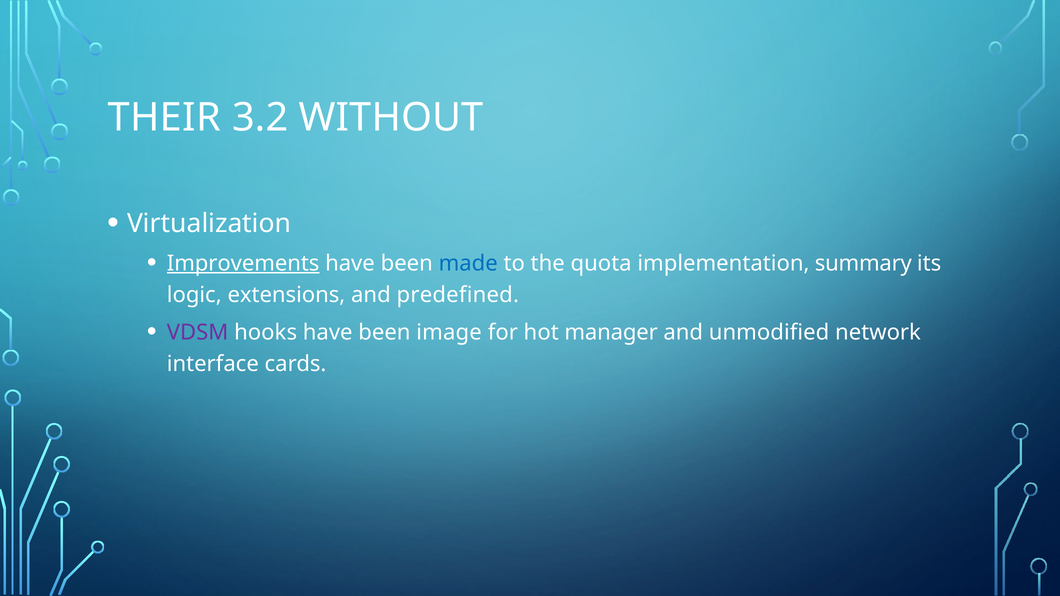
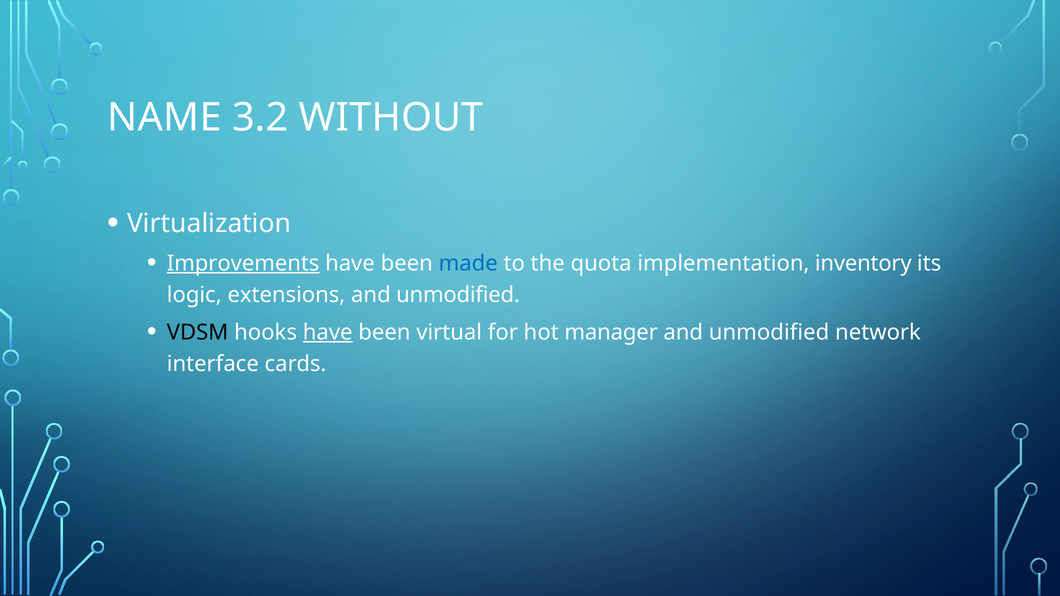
THEIR: THEIR -> NAME
summary: summary -> inventory
predefined at (458, 295): predefined -> unmodified
VDSM colour: purple -> black
have at (328, 333) underline: none -> present
image: image -> virtual
